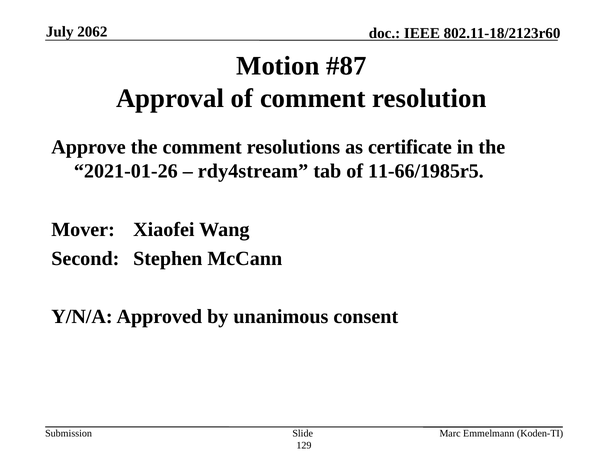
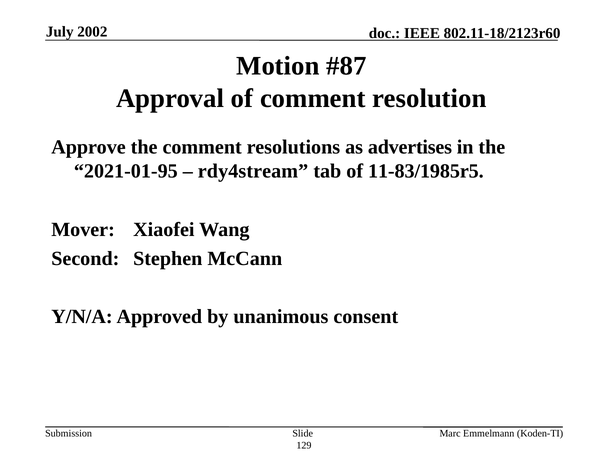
2062: 2062 -> 2002
certificate: certificate -> advertises
2021-01-26: 2021-01-26 -> 2021-01-95
11-66/1985r5: 11-66/1985r5 -> 11-83/1985r5
